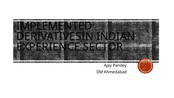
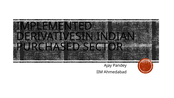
EXPERIENCE: EXPERIENCE -> PURCHASED
